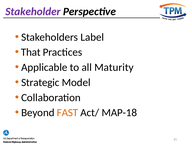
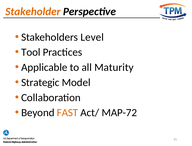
Stakeholder colour: purple -> orange
Label: Label -> Level
That: That -> Tool
MAP-18: MAP-18 -> MAP-72
